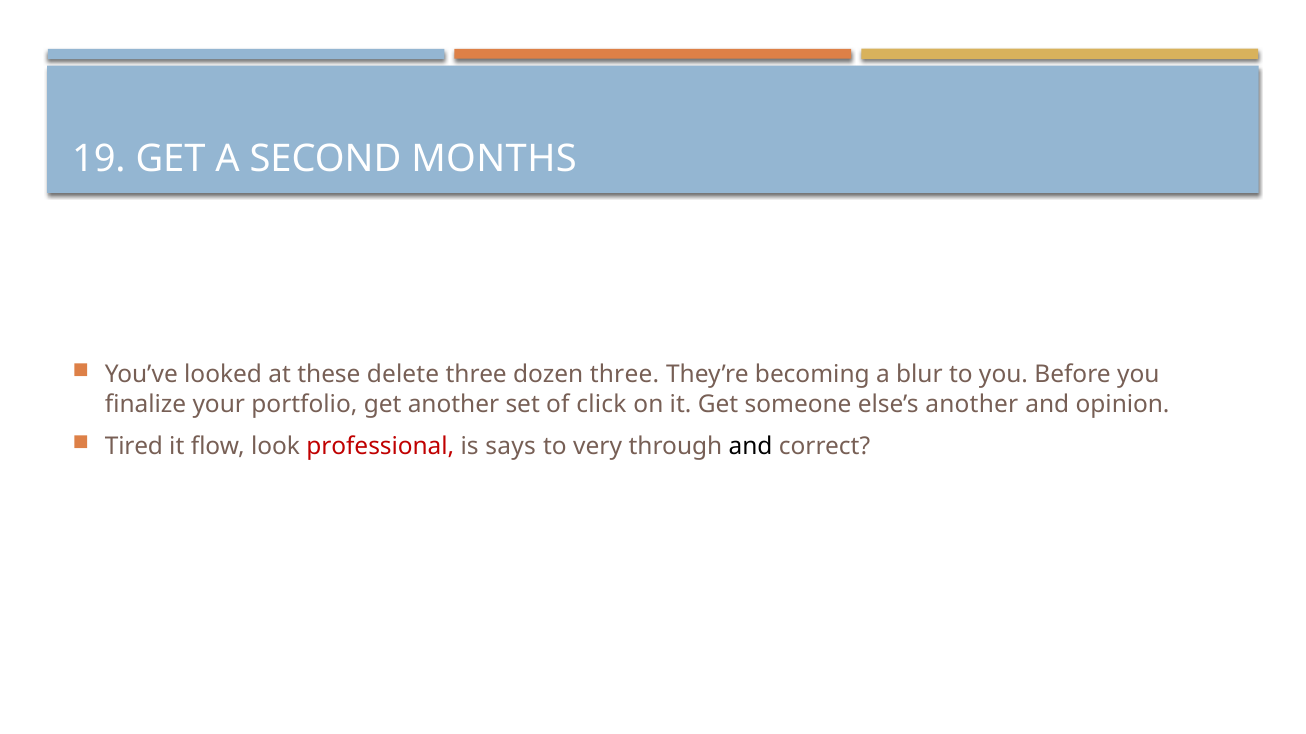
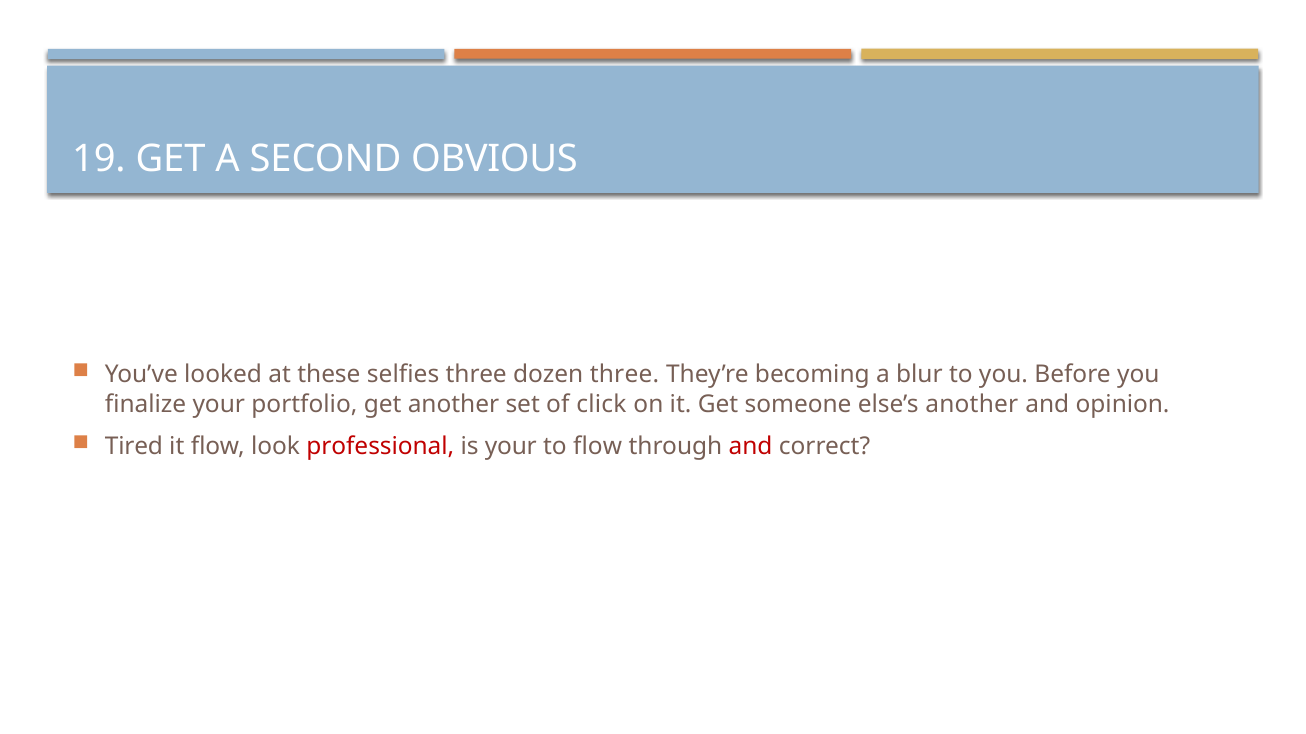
MONTHS: MONTHS -> OBVIOUS
delete: delete -> selfies
is says: says -> your
to very: very -> flow
and at (751, 447) colour: black -> red
